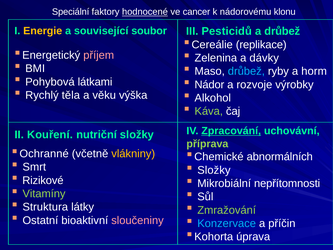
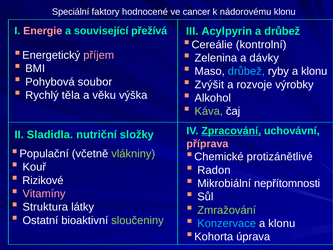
hodnocené underline: present -> none
Energie colour: yellow -> pink
soubor: soubor -> přežívá
Pesticidů: Pesticidů -> Acylpyrin
replikace: replikace -> kontrolní
ryby a horm: horm -> klonu
látkami: látkami -> soubor
Nádor: Nádor -> Zvýšit
Kouření: Kouření -> Sladidla
příprava colour: light green -> pink
Ochranné: Ochranné -> Populační
vlákniny colour: yellow -> light green
abnormálních: abnormálních -> protizánětlivé
Smrt: Smrt -> Kouř
Složky at (214, 170): Složky -> Radon
Vitamíny colour: light green -> pink
sloučeniny colour: pink -> light green
příčin at (282, 223): příčin -> klonu
